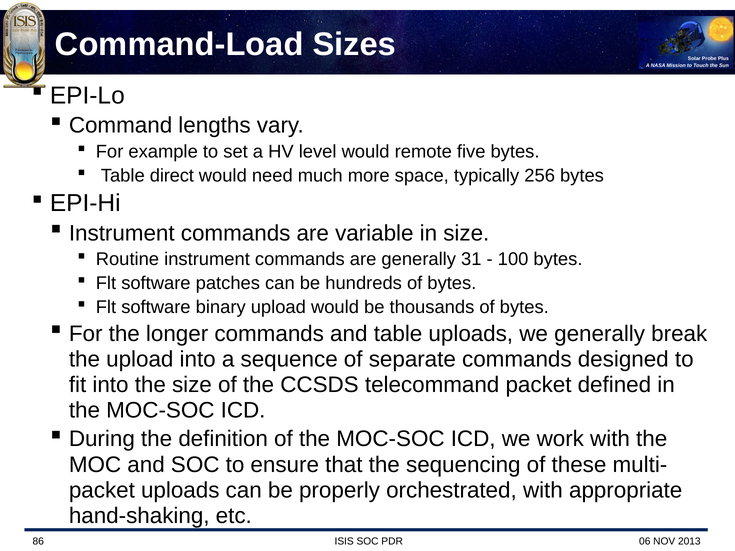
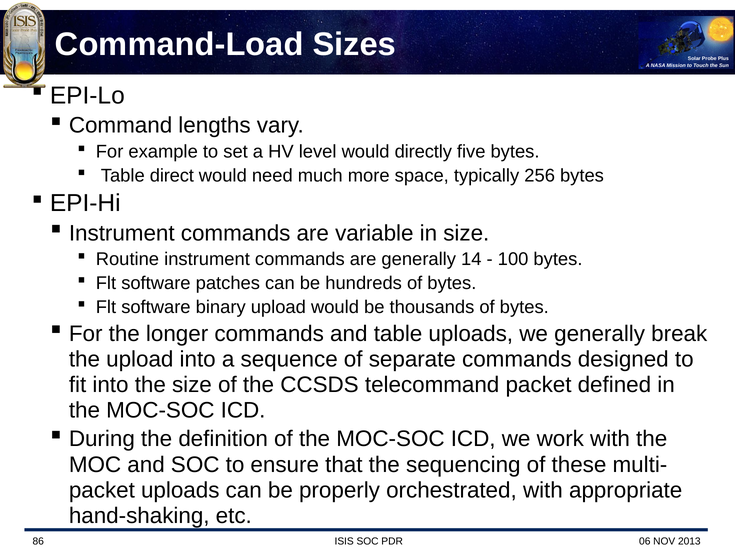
remote: remote -> directly
31: 31 -> 14
